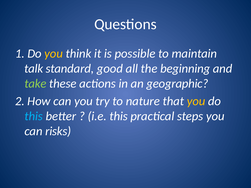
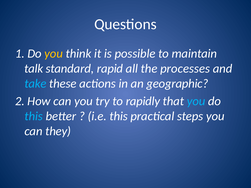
good: good -> rapid
beginning: beginning -> processes
take colour: light green -> light blue
nature: nature -> rapidly
you at (196, 101) colour: yellow -> light blue
risks: risks -> they
